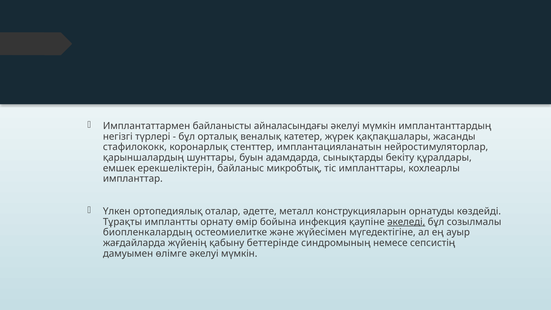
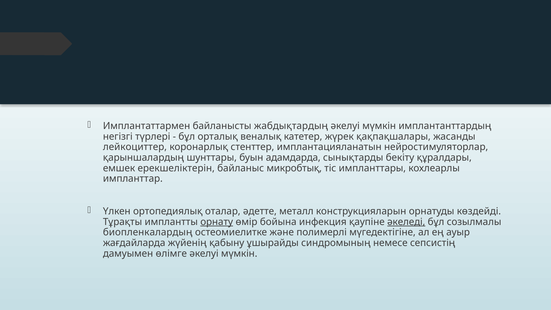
айналасындағы: айналасындағы -> жабдықтардың
стафилококк: стафилококк -> лейкоциттер
орнату underline: none -> present
жүйесімен: жүйесімен -> полимерлі
беттерінде: беттерінде -> ұшырайды
